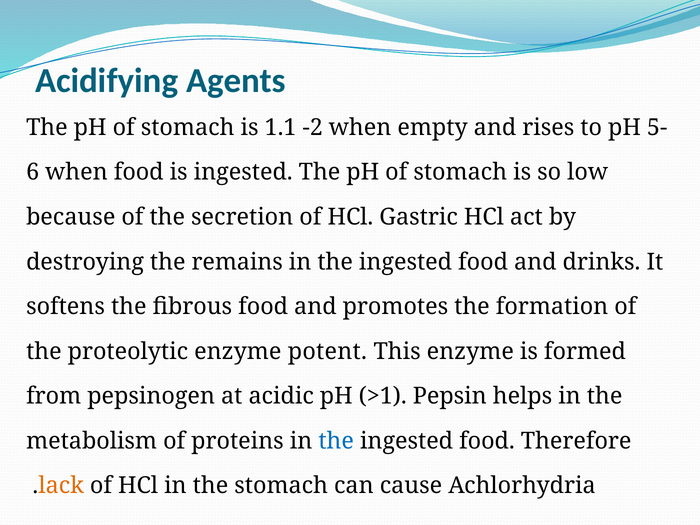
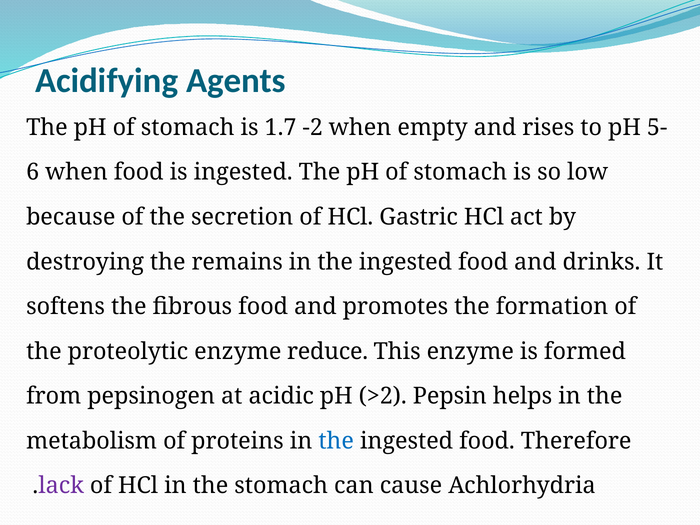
1.1: 1.1 -> 1.7
potent: potent -> reduce
>1: >1 -> >2
lack colour: orange -> purple
